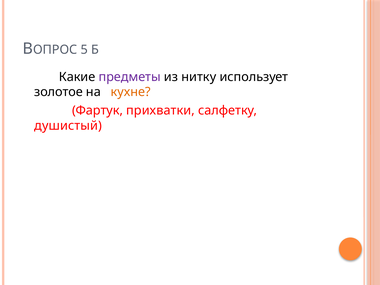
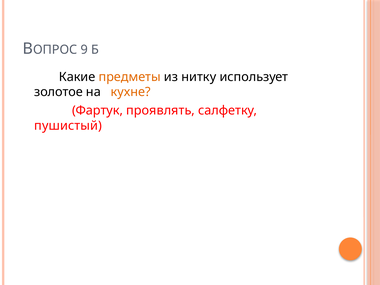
5: 5 -> 9
предметы colour: purple -> orange
прихватки: прихватки -> проявлять
душистый: душистый -> пушистый
